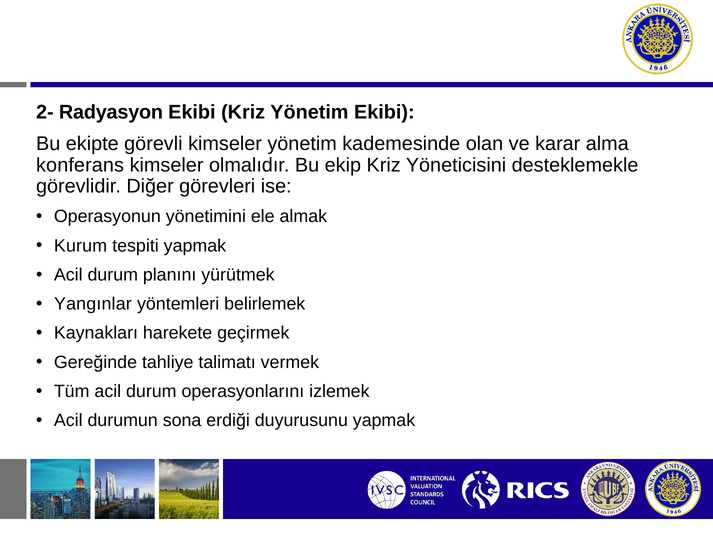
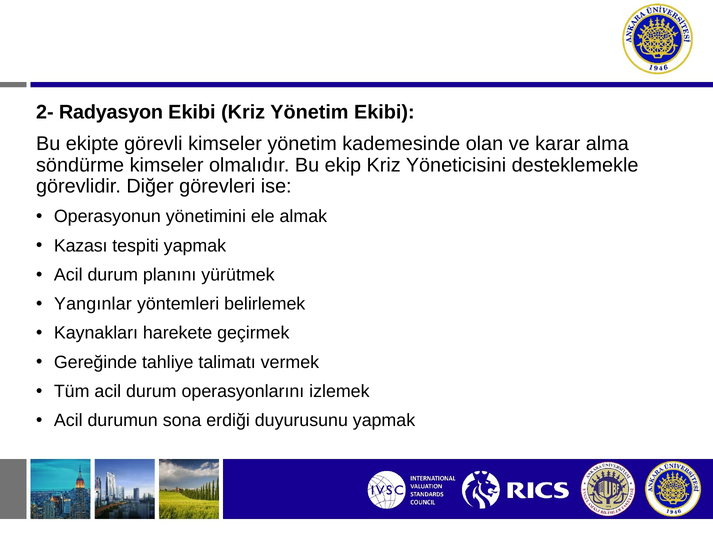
konferans: konferans -> söndürme
Kurum: Kurum -> Kazası
